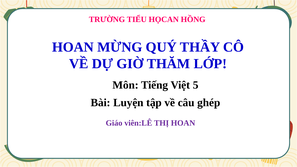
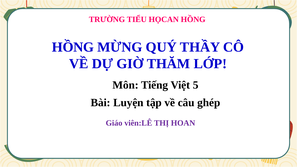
HOAN at (73, 47): HOAN -> HỒNG
